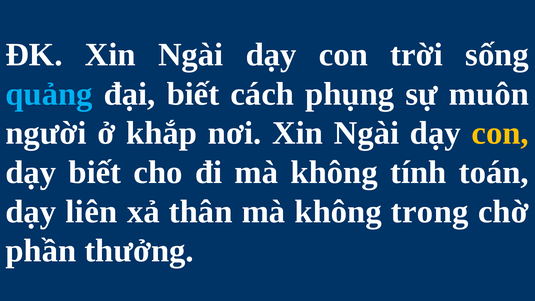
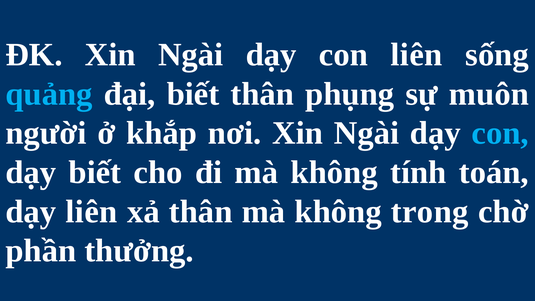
con trời: trời -> liên
biết cách: cách -> thân
con at (500, 133) colour: yellow -> light blue
